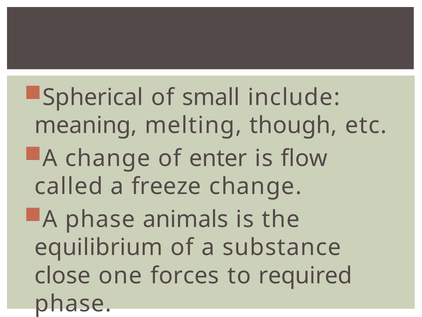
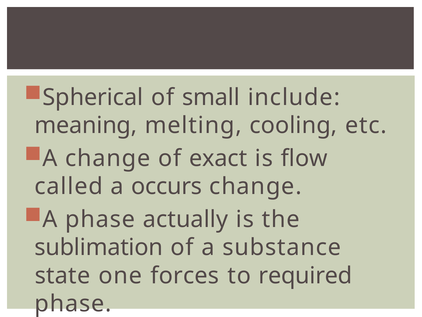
though: though -> cooling
enter: enter -> exact
freeze: freeze -> occurs
animals: animals -> actually
equilibrium: equilibrium -> sublimation
close: close -> state
